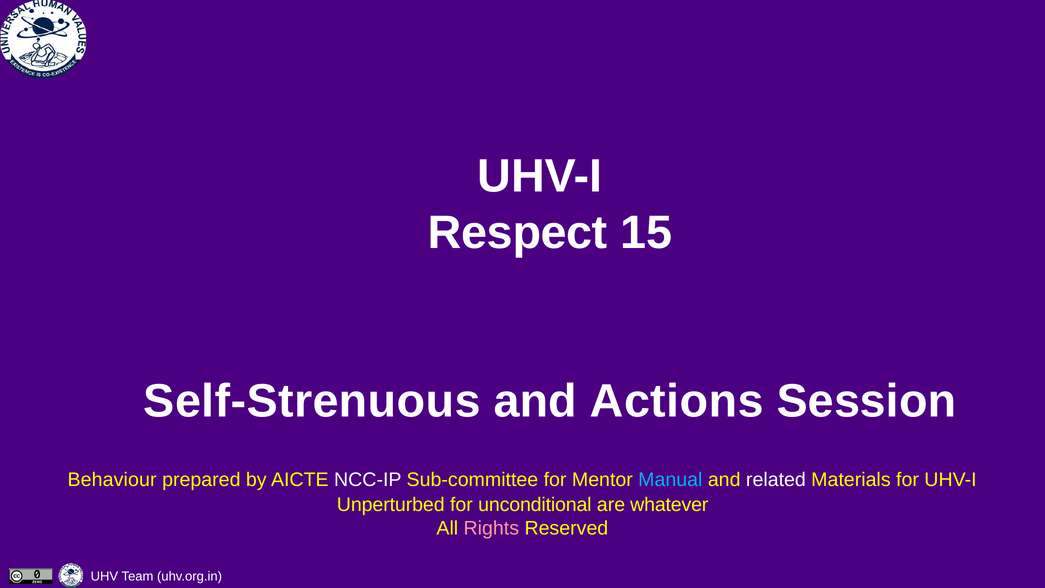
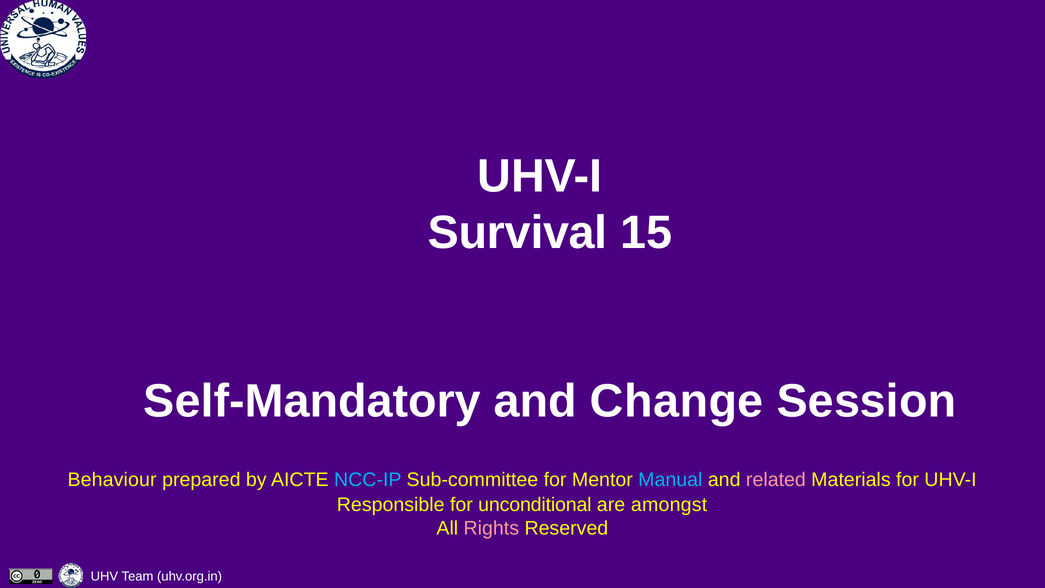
Respect: Respect -> Survival
Self-Strenuous: Self-Strenuous -> Self-Mandatory
Actions: Actions -> Change
NCC-IP colour: white -> light blue
related colour: white -> pink
Unperturbed: Unperturbed -> Responsible
whatever: whatever -> amongst
